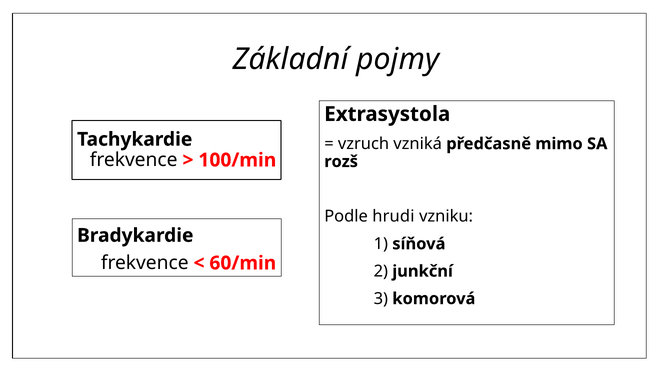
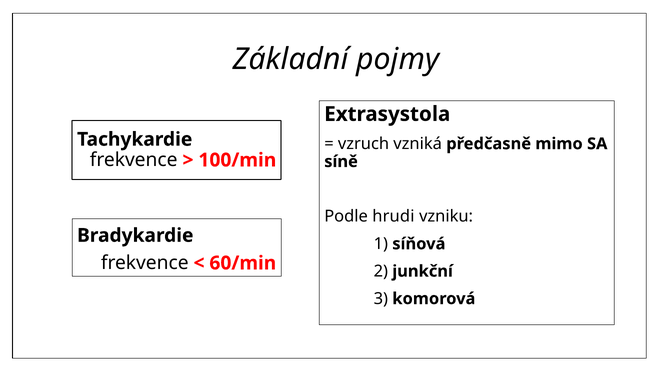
rozš: rozš -> síně
